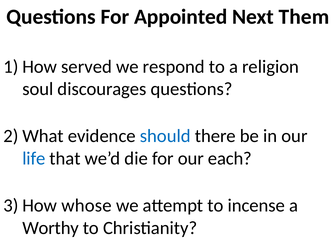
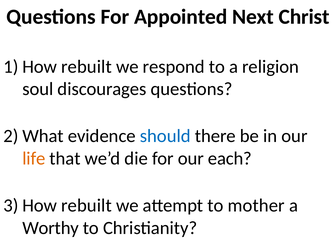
Them: Them -> Christ
served at (87, 67): served -> rebuilt
life colour: blue -> orange
whose at (86, 205): whose -> rebuilt
incense: incense -> mother
